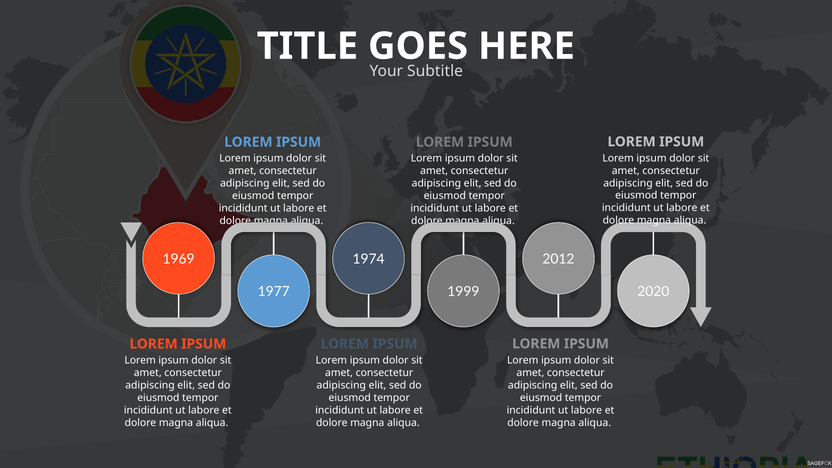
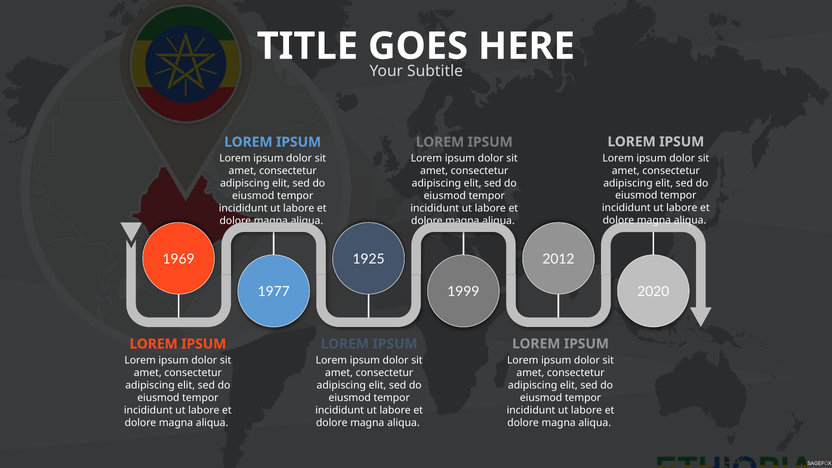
1974: 1974 -> 1925
